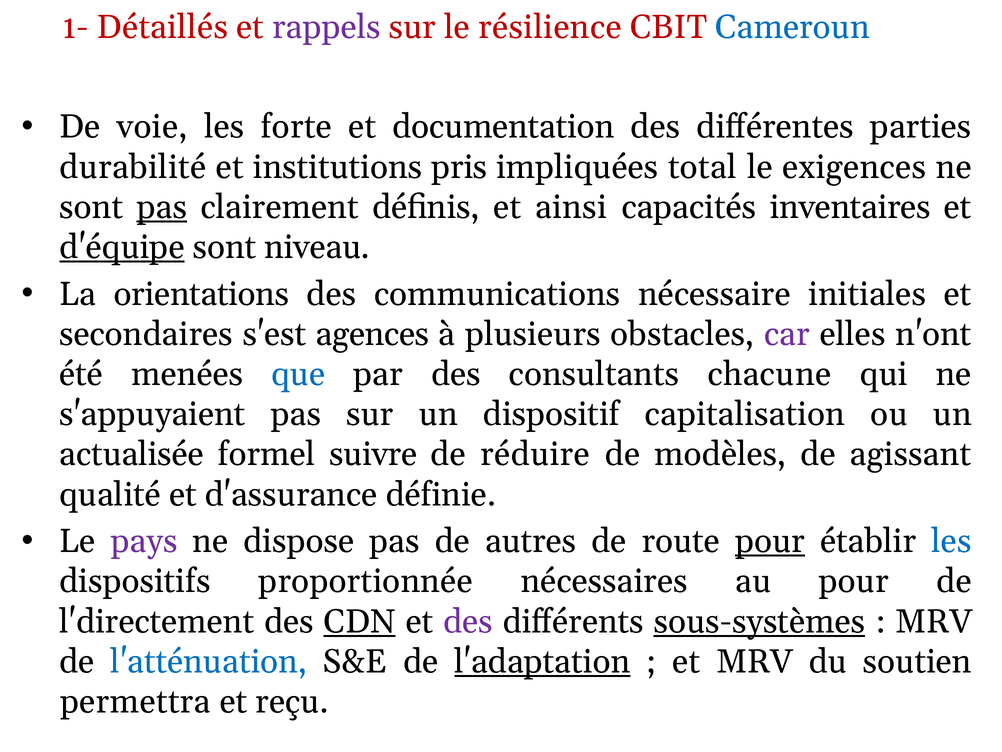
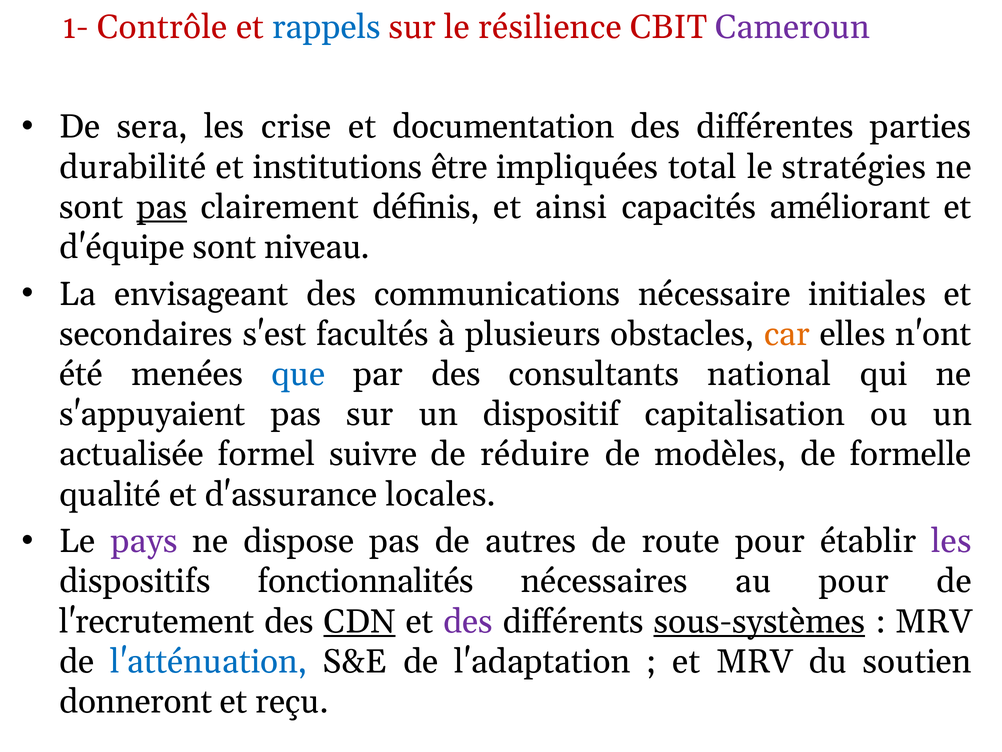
Détaillés: Détaillés -> Contrôle
rappels colour: purple -> blue
Cameroun colour: blue -> purple
voie: voie -> sera
forte: forte -> crise
pris: pris -> être
exigences: exigences -> stratégies
inventaires: inventaires -> améliorant
d'équipe underline: present -> none
orientations: orientations -> envisageant
agences: agences -> facultés
car colour: purple -> orange
chacune: chacune -> national
agissant: agissant -> formelle
définie: définie -> locales
pour at (770, 541) underline: present -> none
les at (951, 541) colour: blue -> purple
proportionnée: proportionnée -> fonctionnalités
l'directement: l'directement -> l'recrutement
l'adaptation underline: present -> none
permettra: permettra -> donneront
